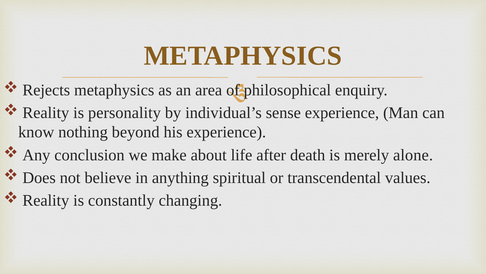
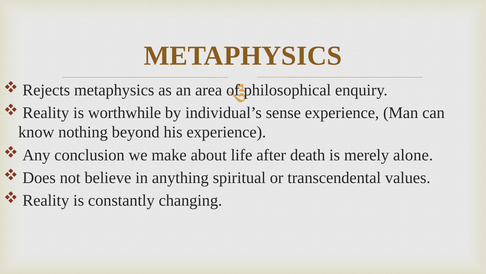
personality: personality -> worthwhile
